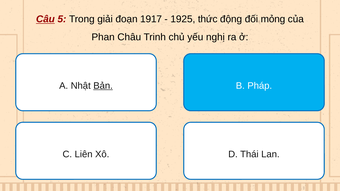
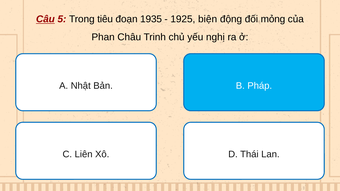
giải: giải -> tiêu
1917: 1917 -> 1935
thức: thức -> biện
Bản underline: present -> none
